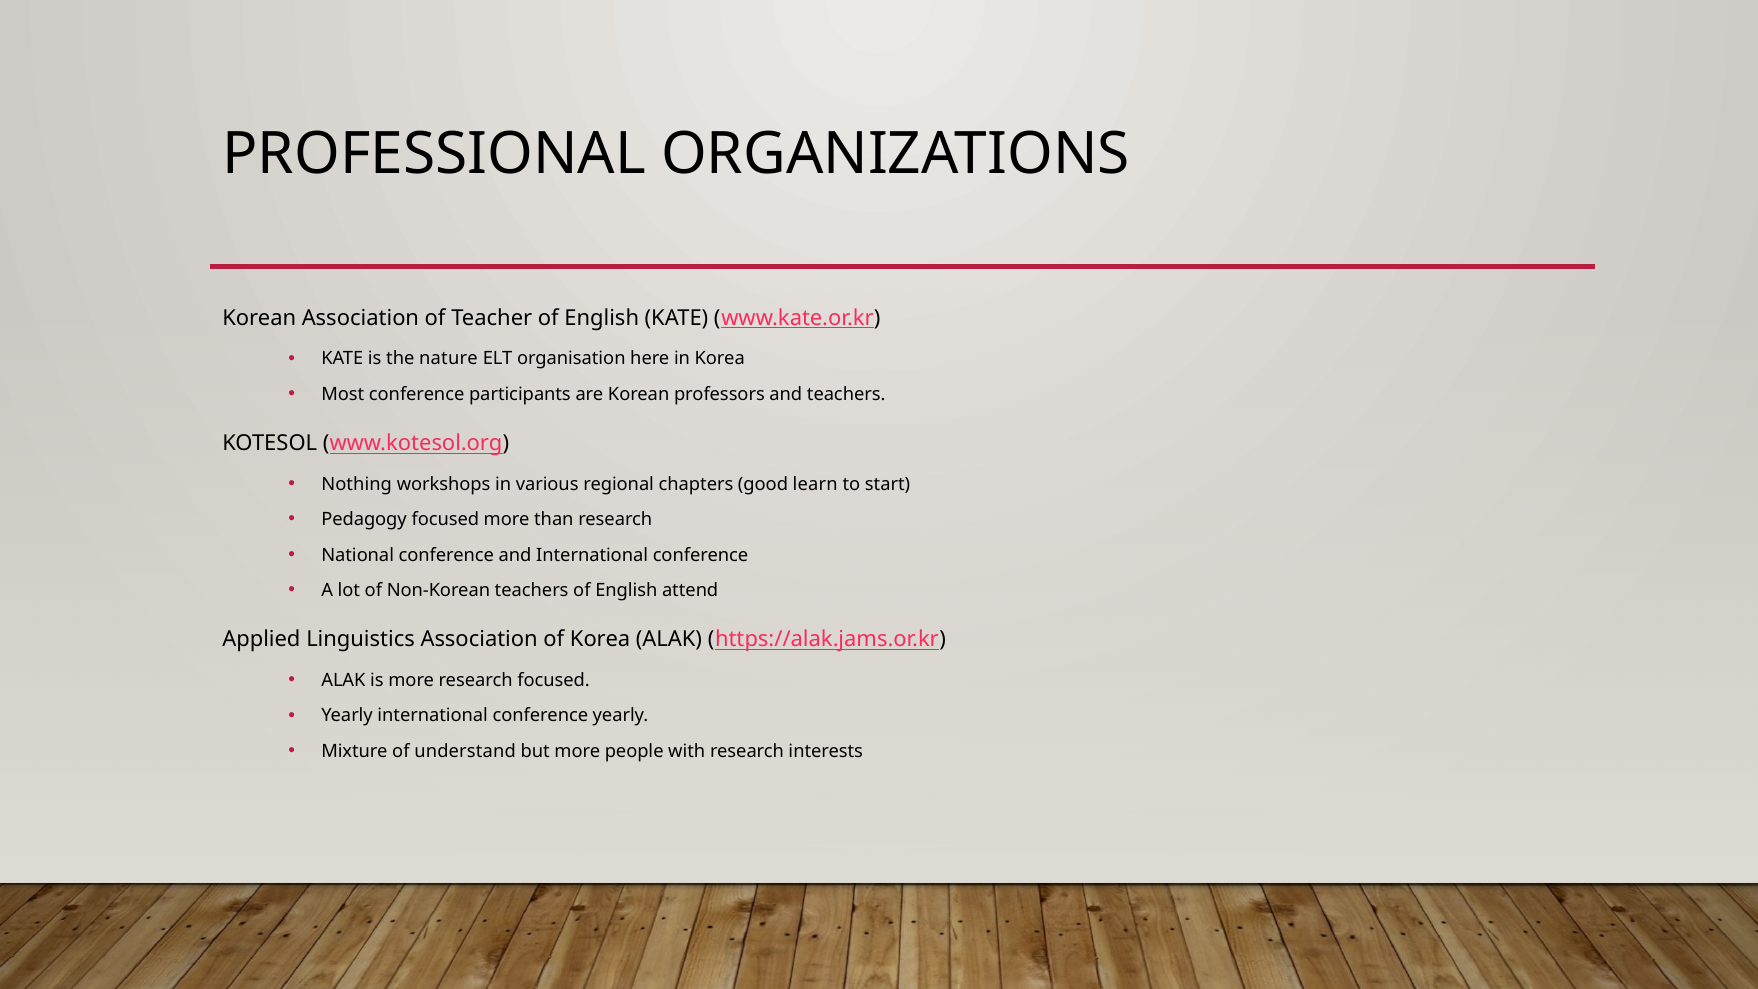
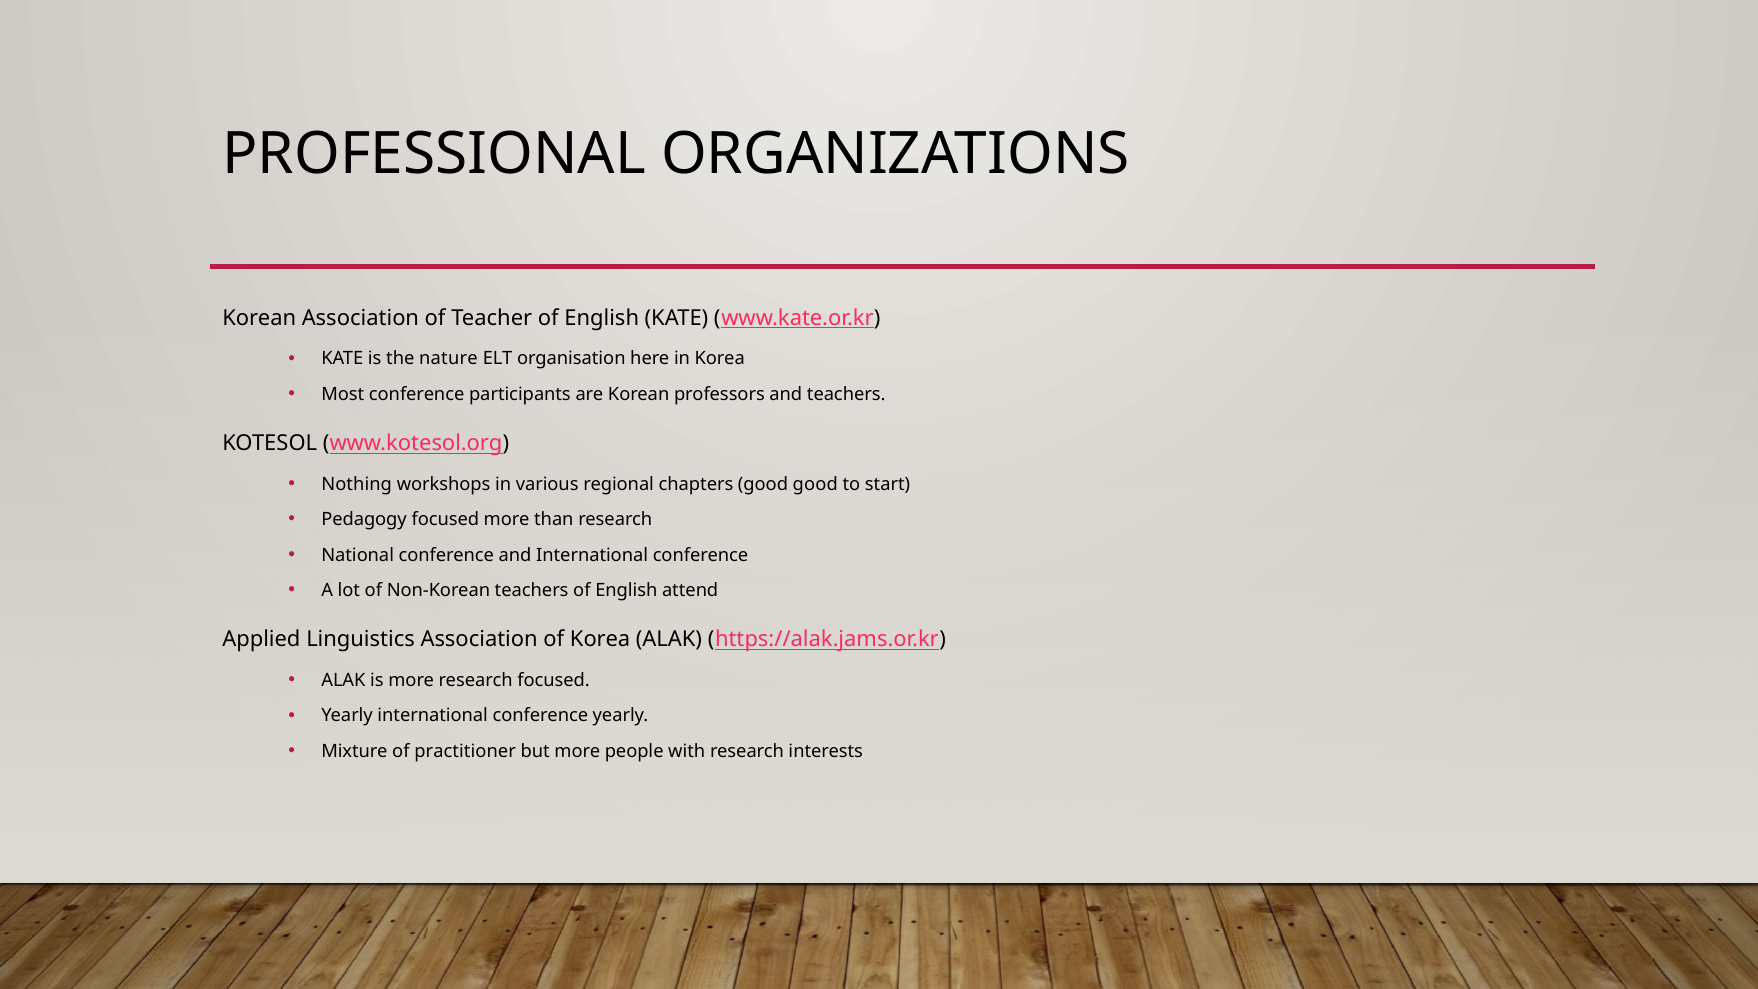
good learn: learn -> good
understand: understand -> practitioner
